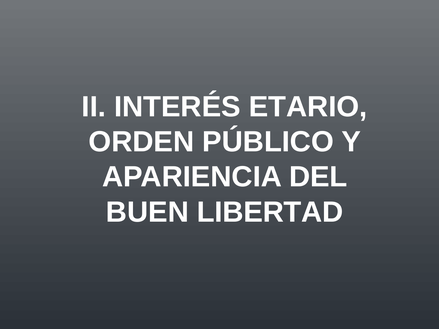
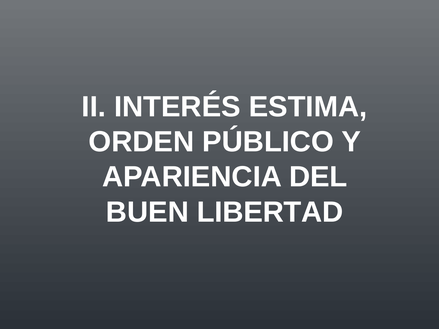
ETARIO: ETARIO -> ESTIMA
